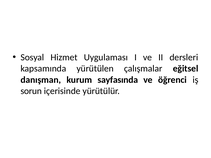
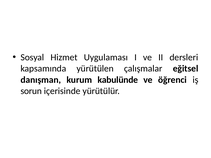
sayfasında: sayfasında -> kabulünde
